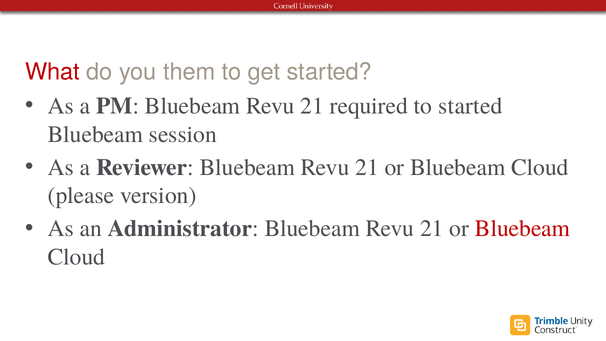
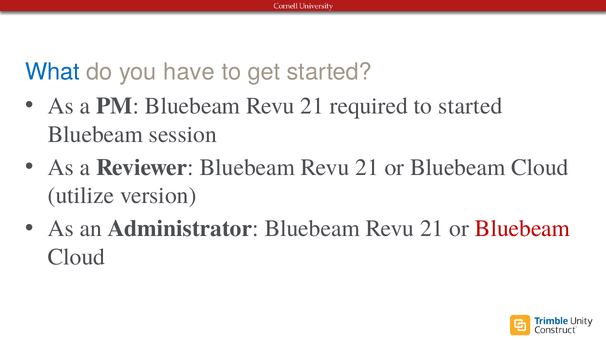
What colour: red -> blue
them: them -> have
please: please -> utilize
